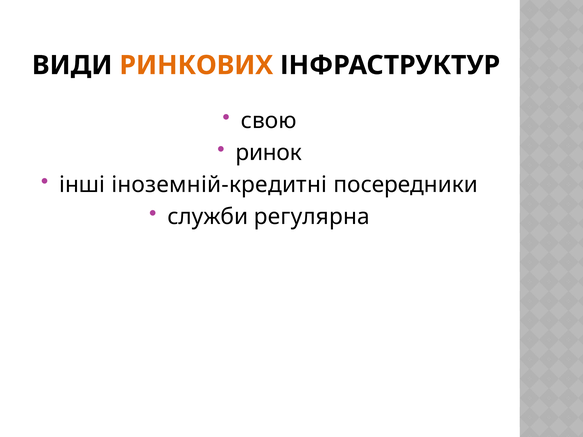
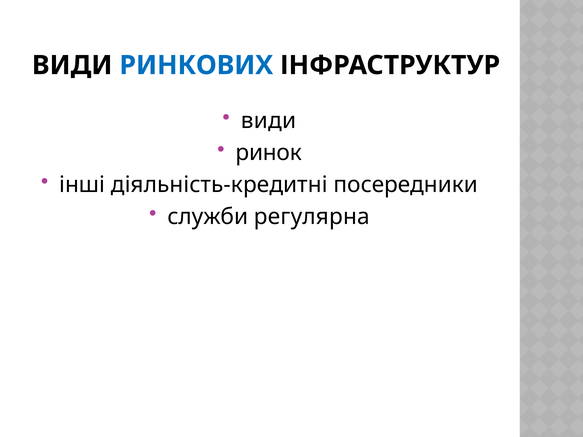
РИНКОВИХ colour: orange -> blue
свою at (269, 121): свою -> види
іноземній-кредитні: іноземній-кредитні -> діяльність-кредитні
